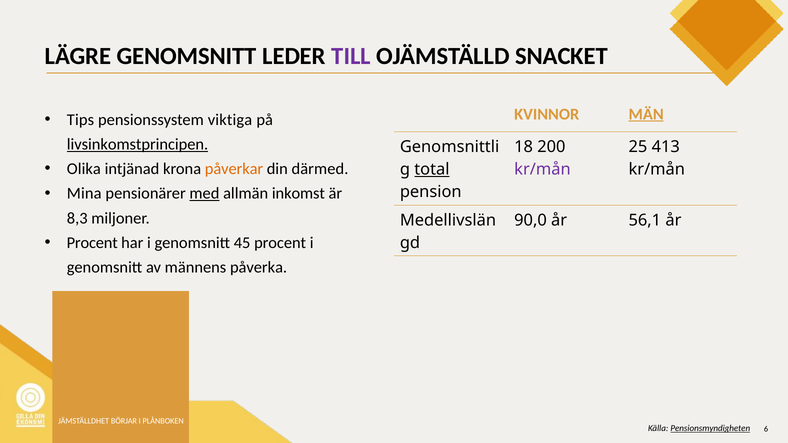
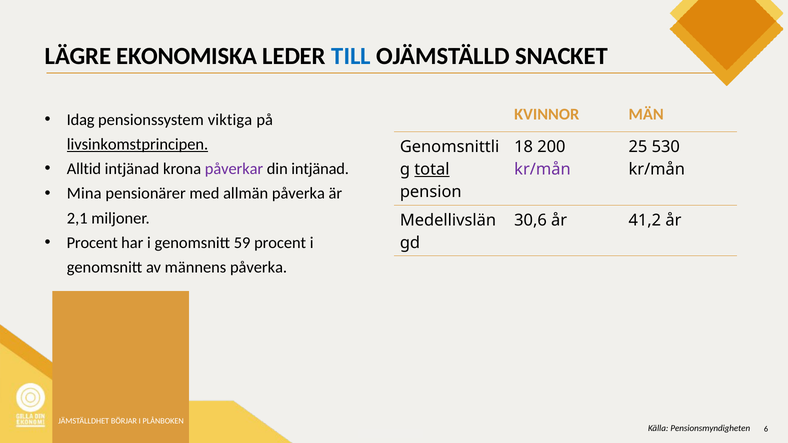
LÄGRE GENOMSNITT: GENOMSNITT -> EKONOMISKA
TILL colour: purple -> blue
MÄN underline: present -> none
Tips: Tips -> Idag
413: 413 -> 530
Olika: Olika -> Alltid
påverkar colour: orange -> purple
din därmed: därmed -> intjänad
med underline: present -> none
allmän inkomst: inkomst -> påverka
8,3: 8,3 -> 2,1
90,0: 90,0 -> 30,6
56,1: 56,1 -> 41,2
45: 45 -> 59
Pensionsmyndigheten underline: present -> none
